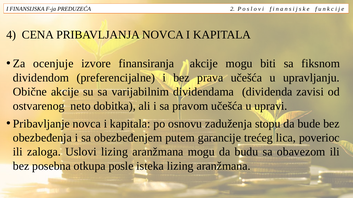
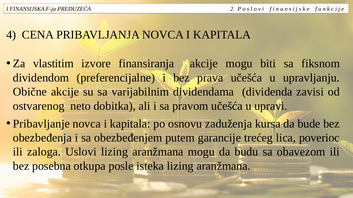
ocenjuje: ocenjuje -> vlastitim
stopu: stopu -> kursa
